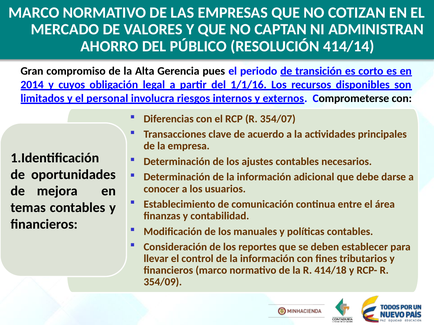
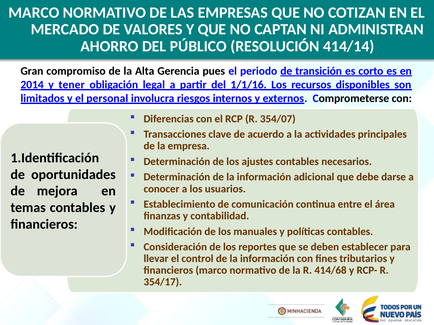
cuyos: cuyos -> tener
414/18: 414/18 -> 414/68
354/09: 354/09 -> 354/17
